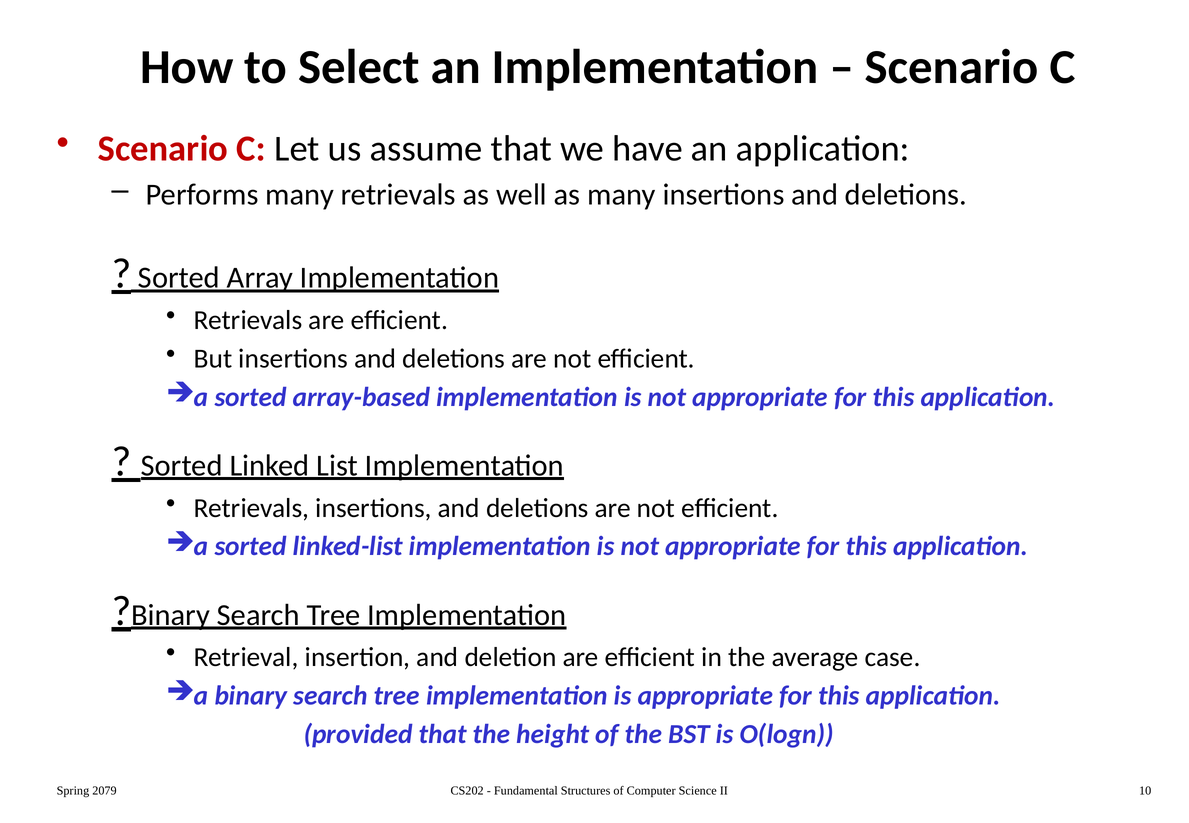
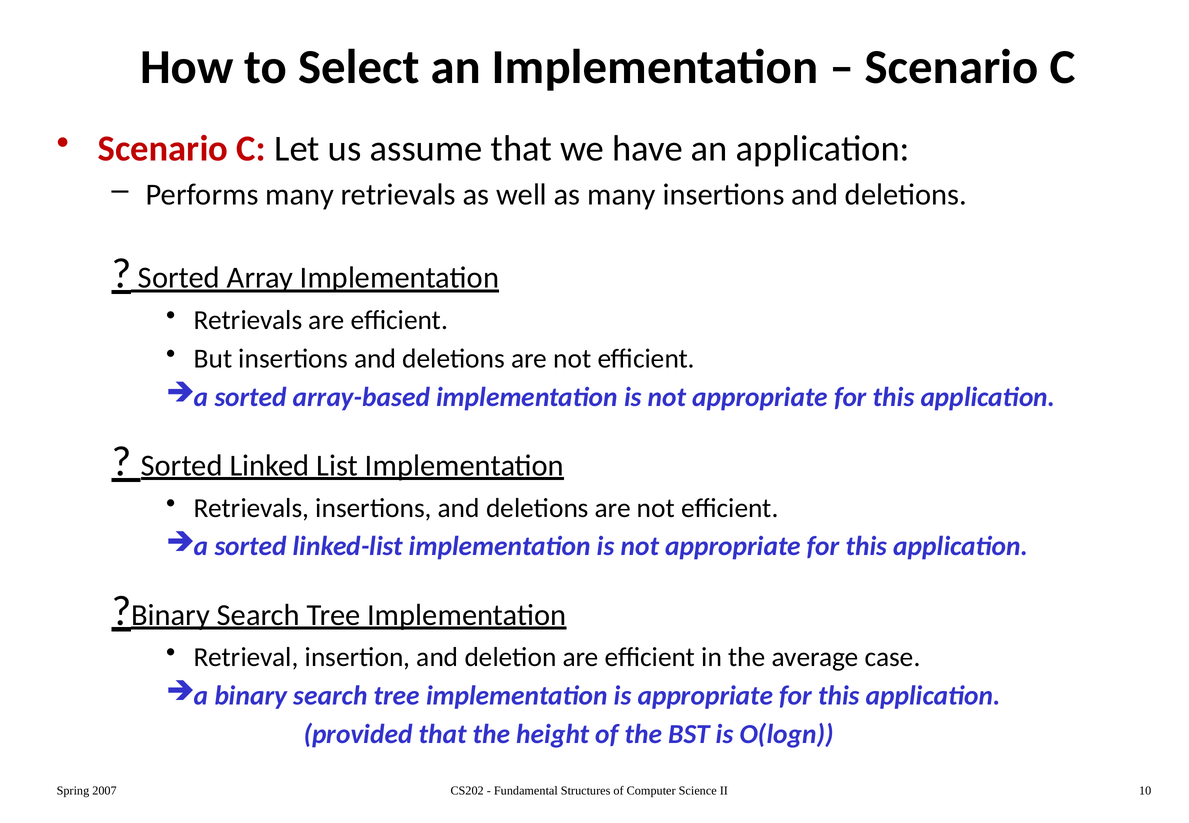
2079: 2079 -> 2007
